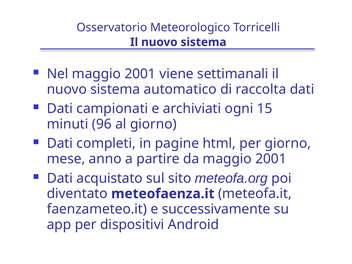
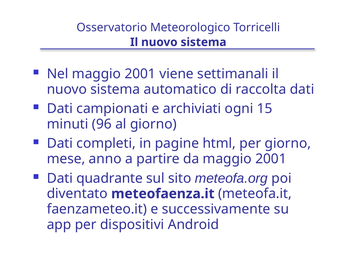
acquistato: acquistato -> quadrante
